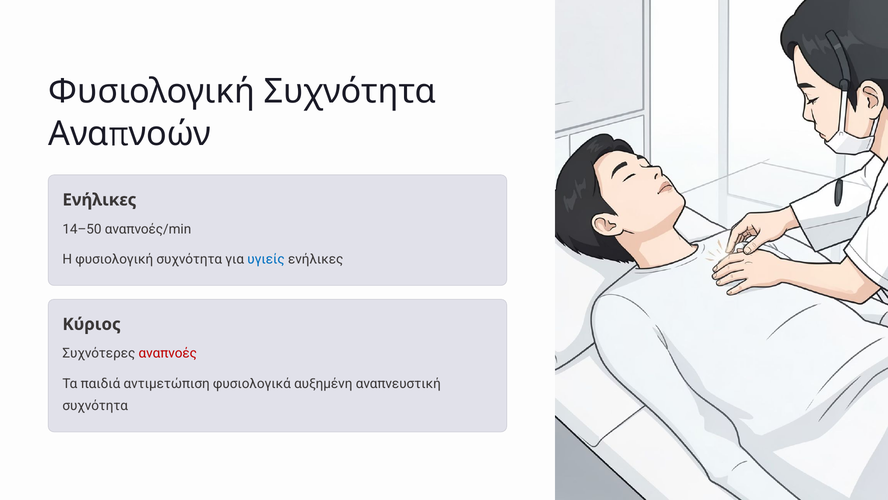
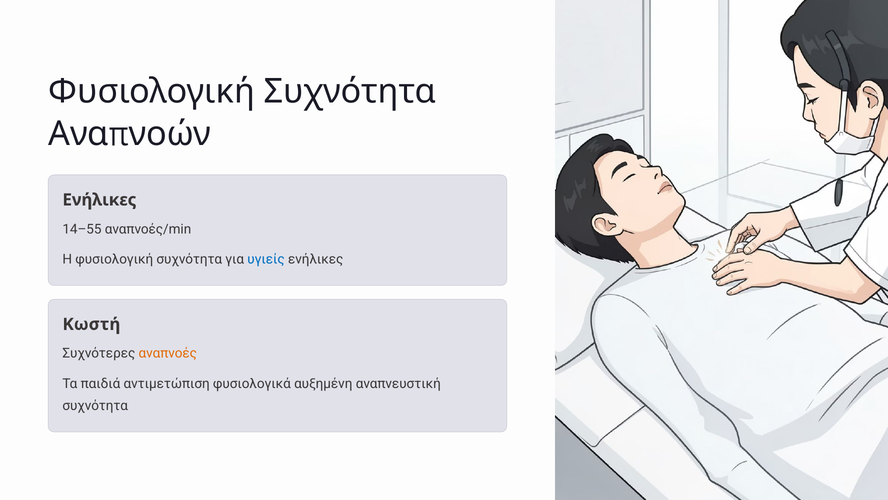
14–50: 14–50 -> 14–55
Κύριος: Κύριος -> Κωστή
αναπνοές colour: red -> orange
